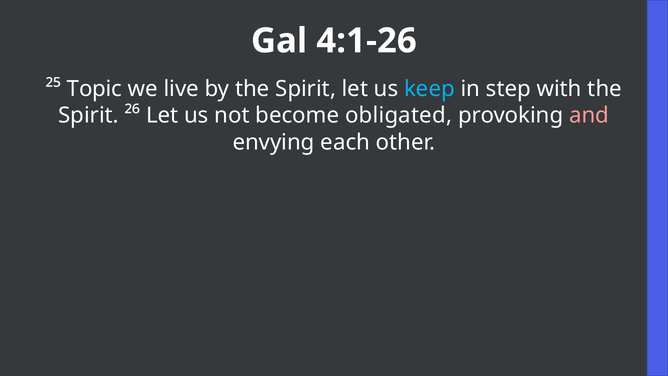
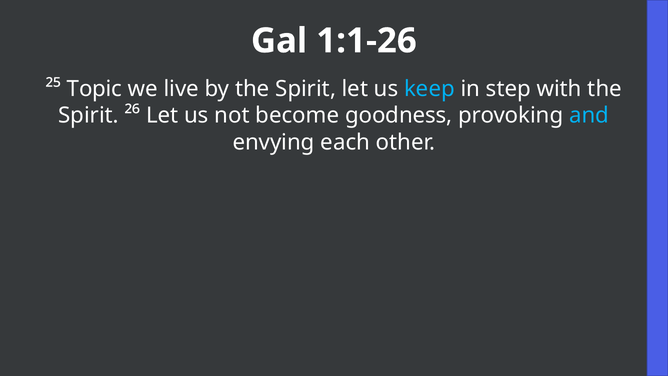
4:1-26: 4:1-26 -> 1:1-26
obligated: obligated -> goodness
and colour: pink -> light blue
